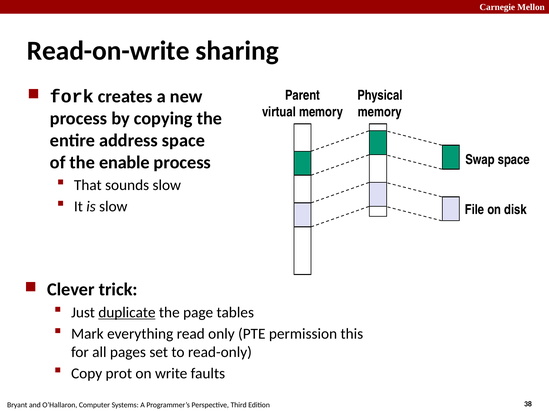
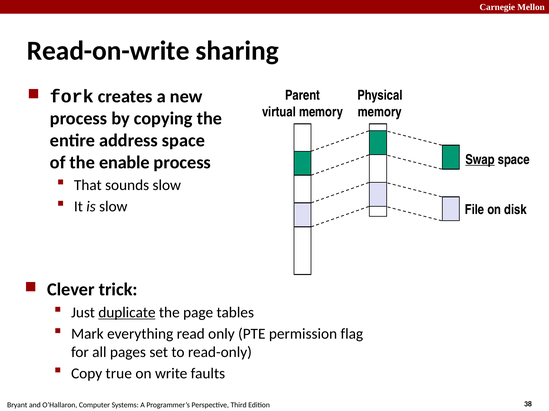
Swap underline: none -> present
this: this -> flag
prot: prot -> true
